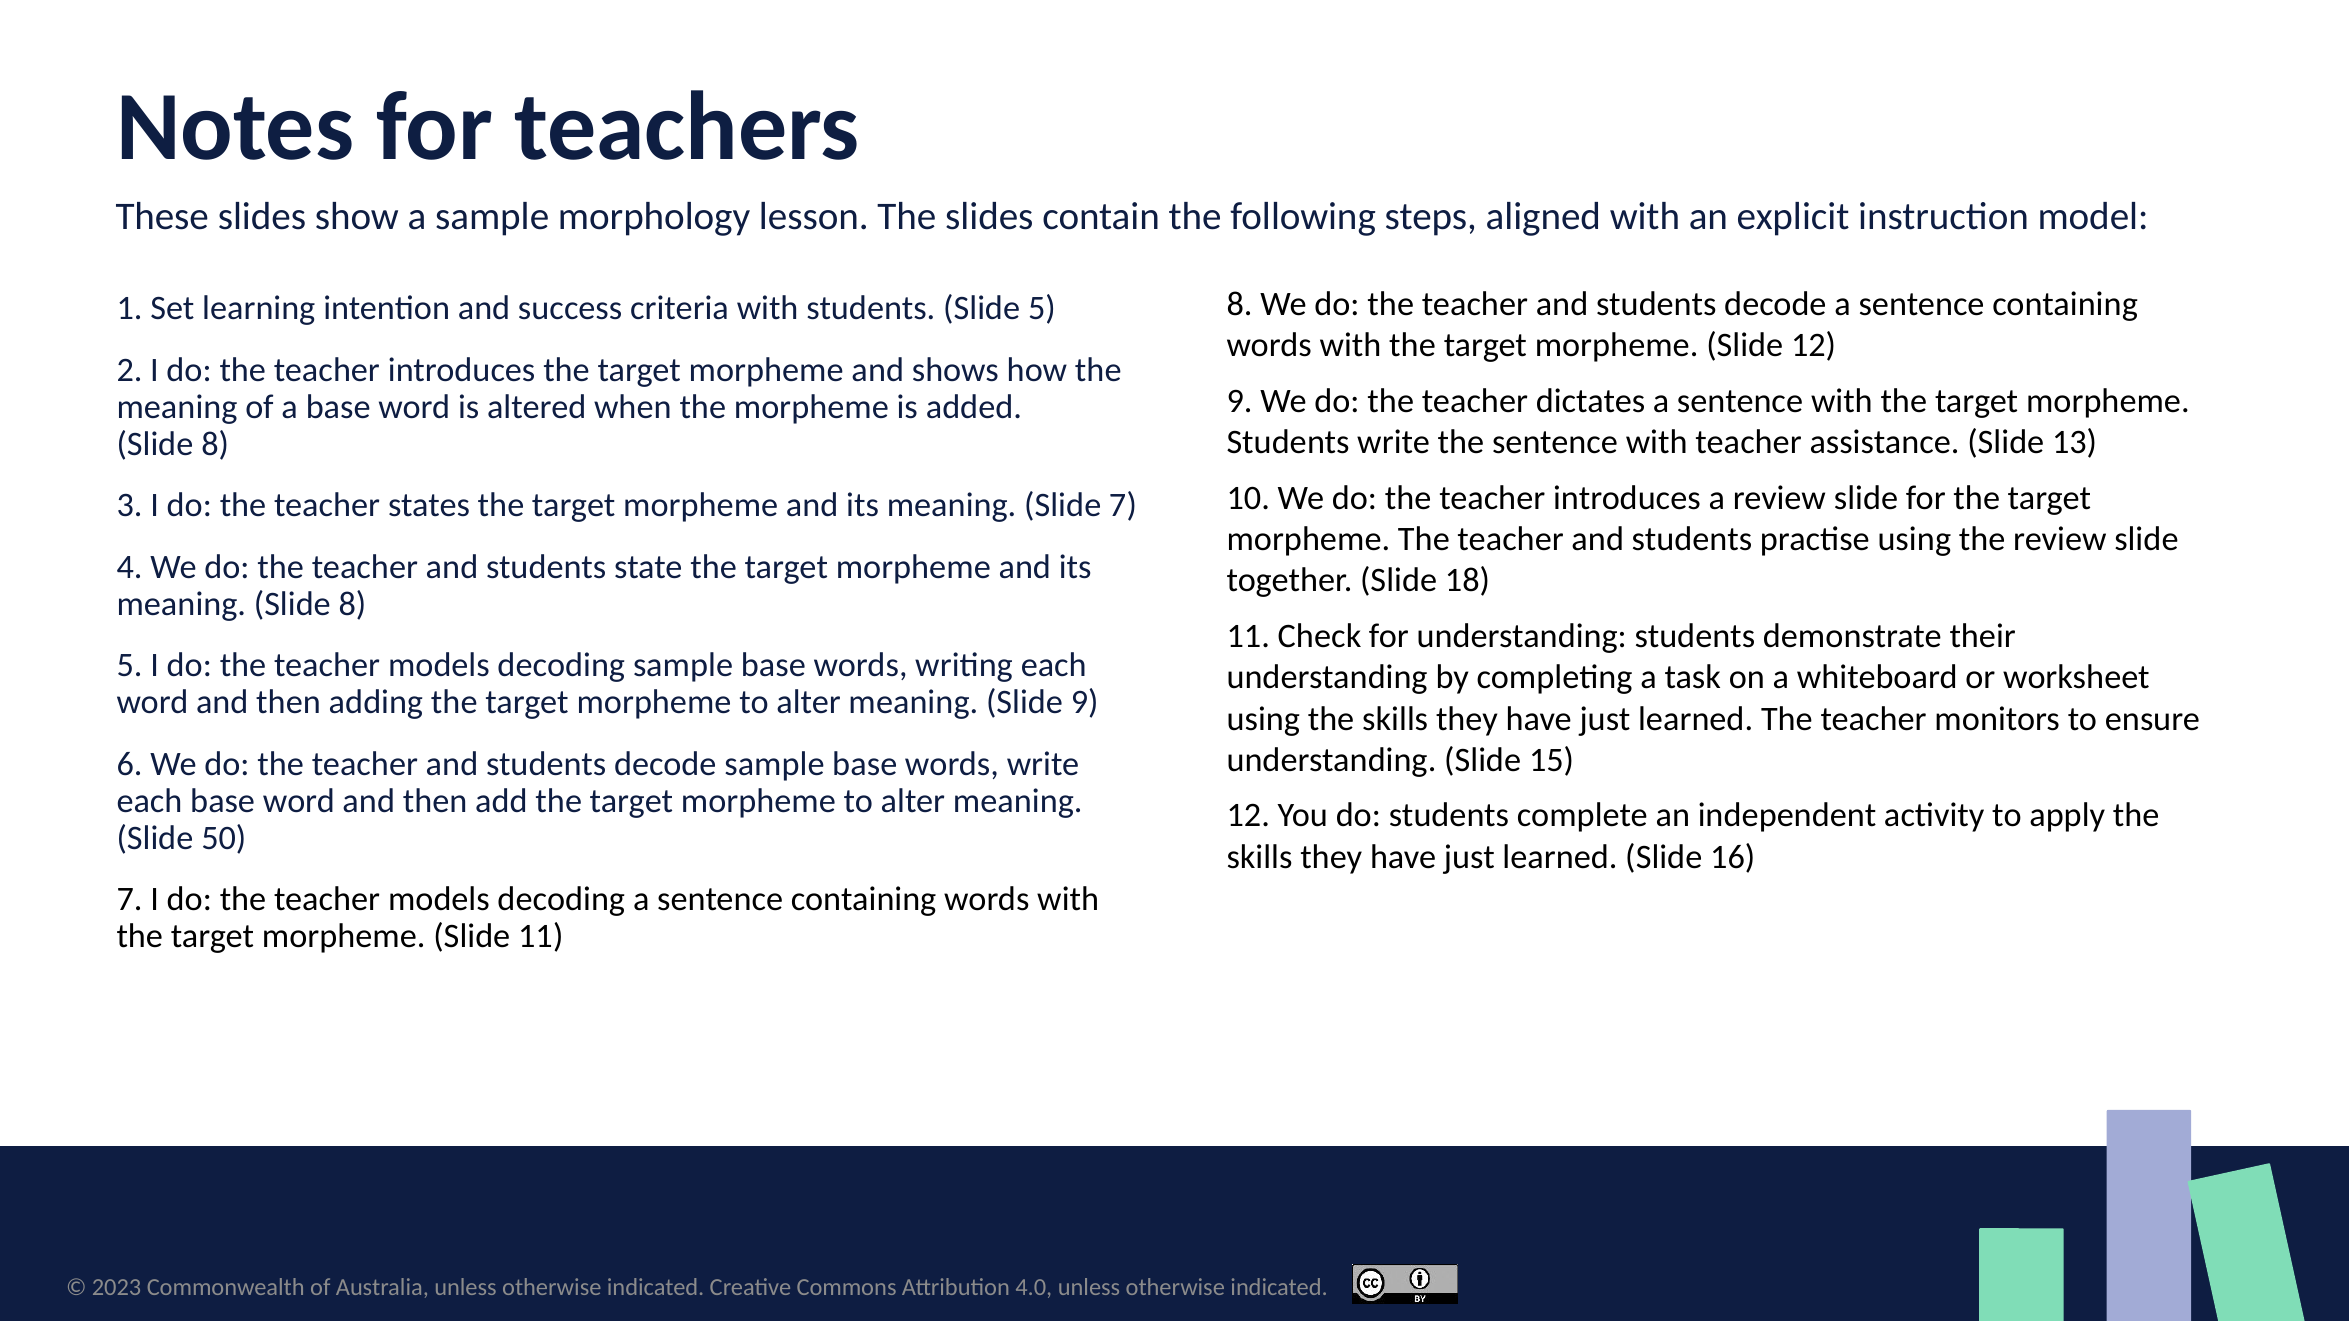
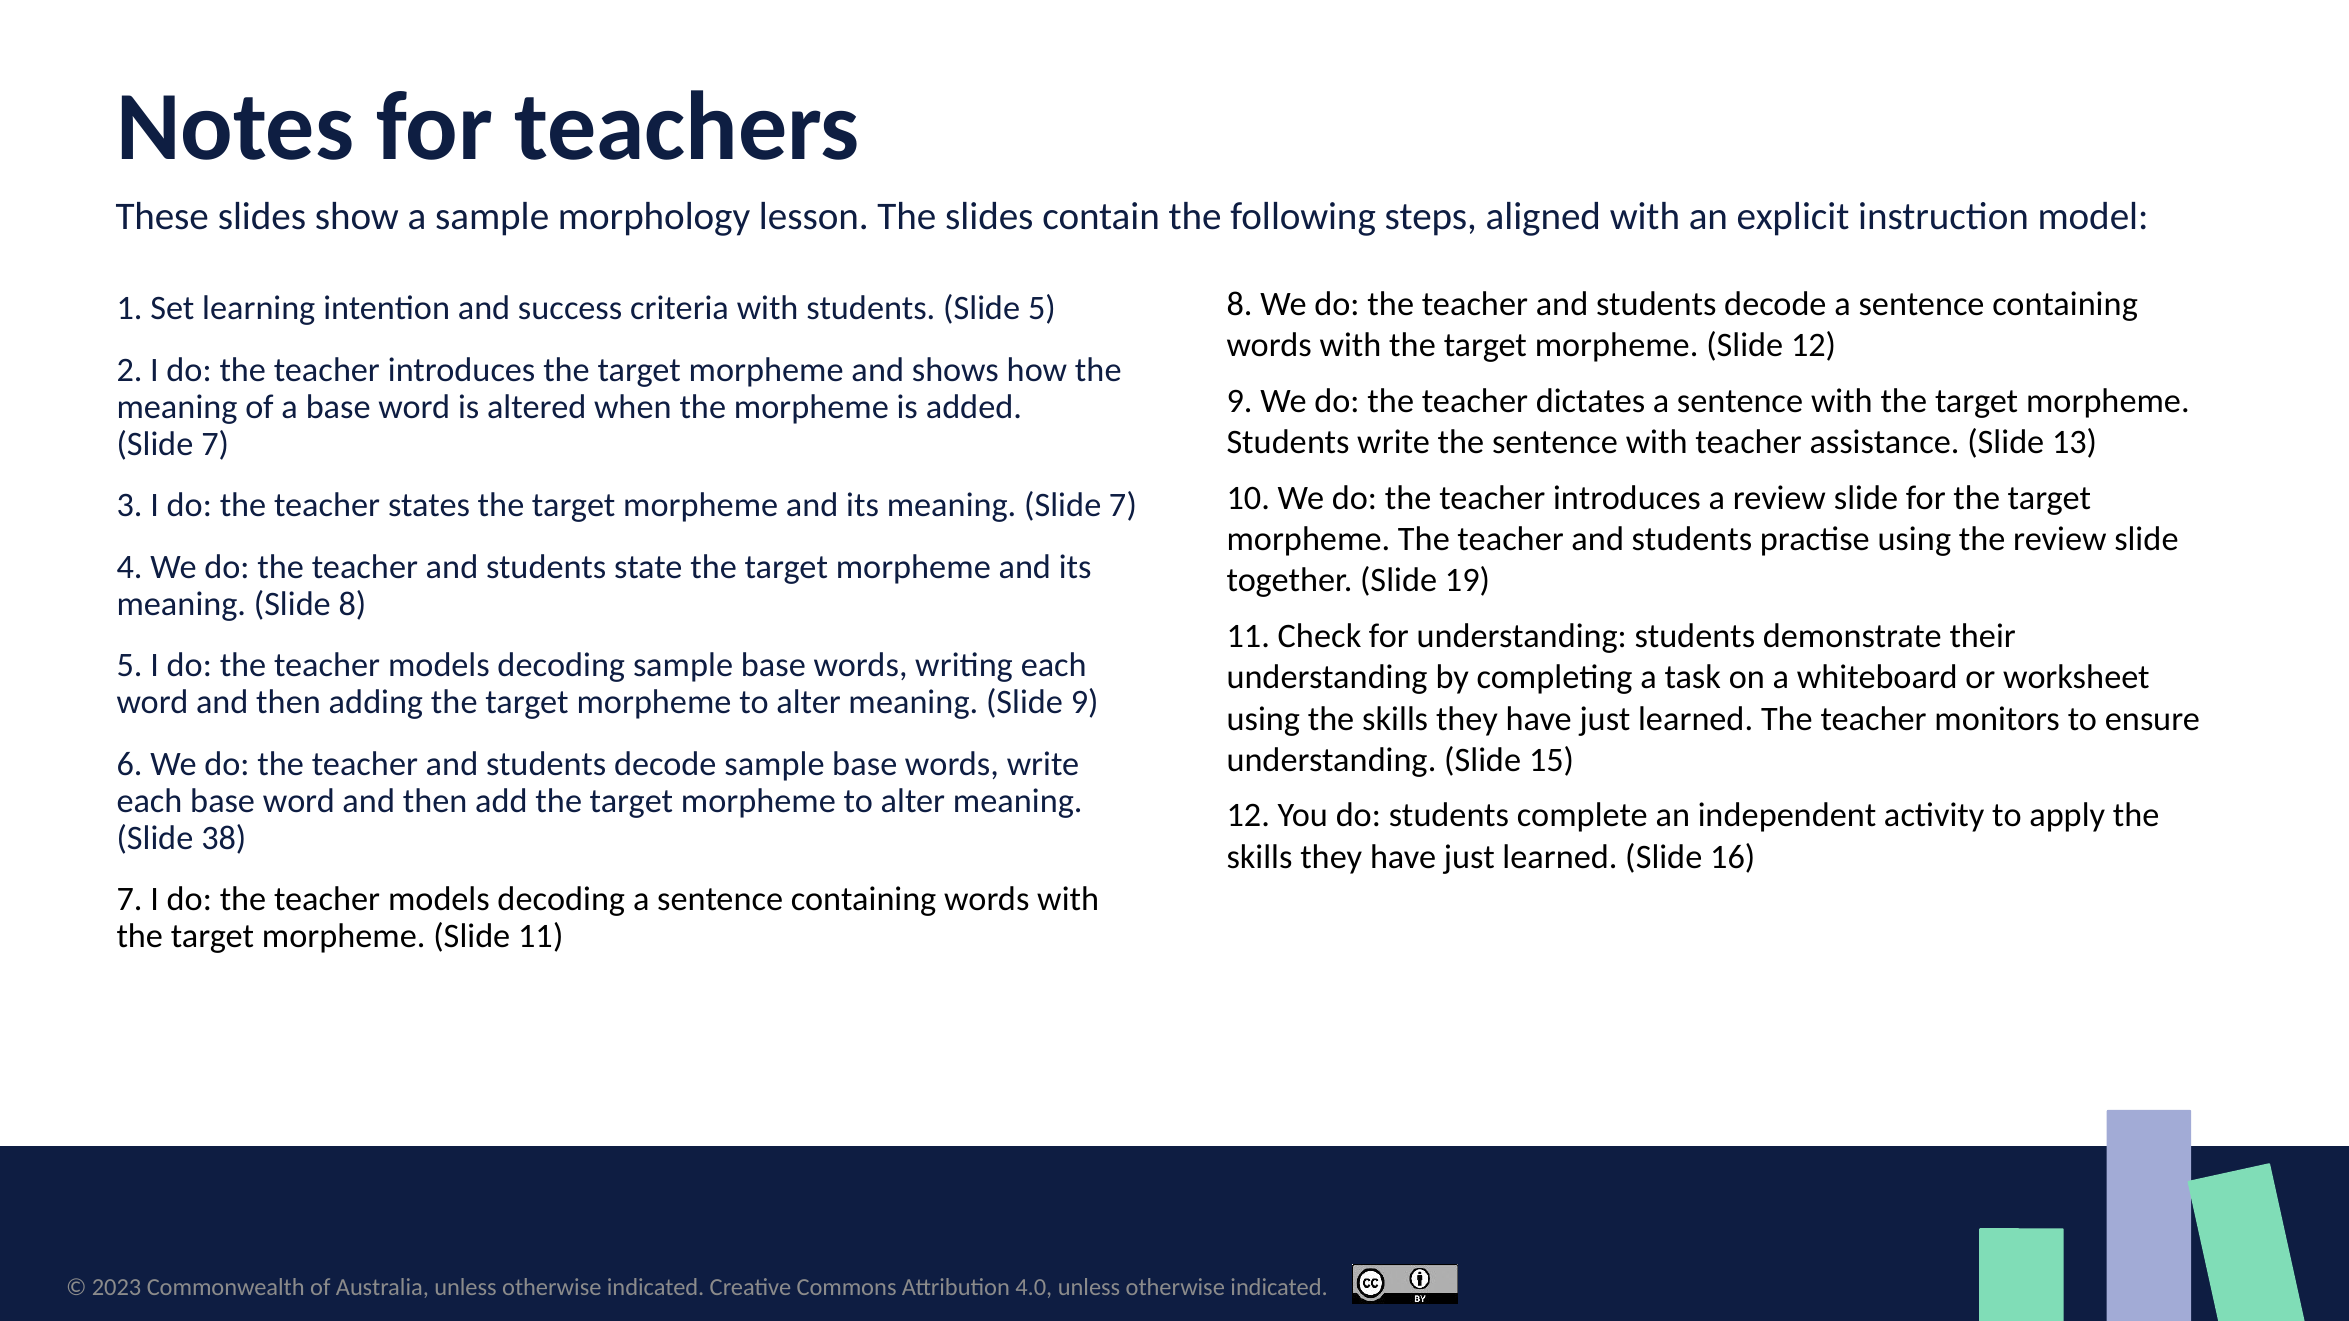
8 at (215, 444): 8 -> 7
18: 18 -> 19
50: 50 -> 38
